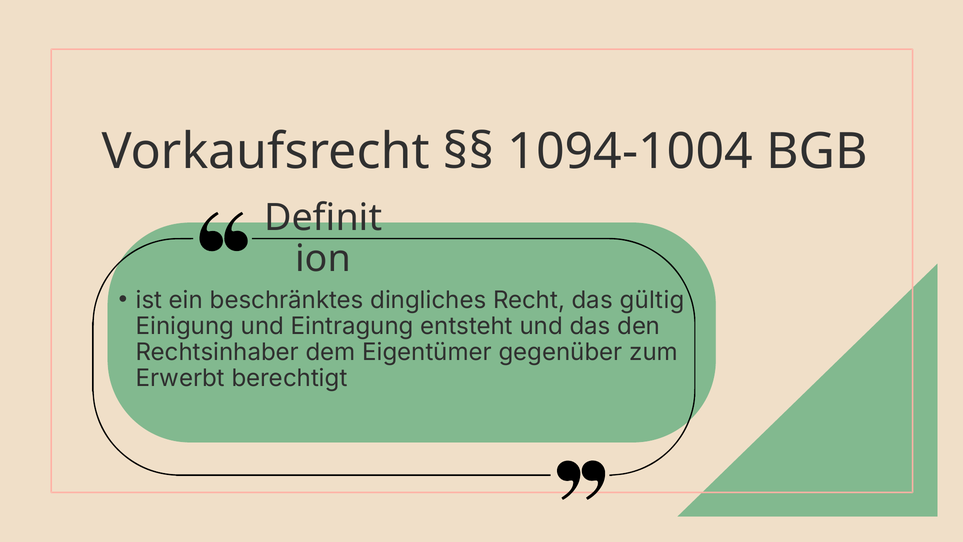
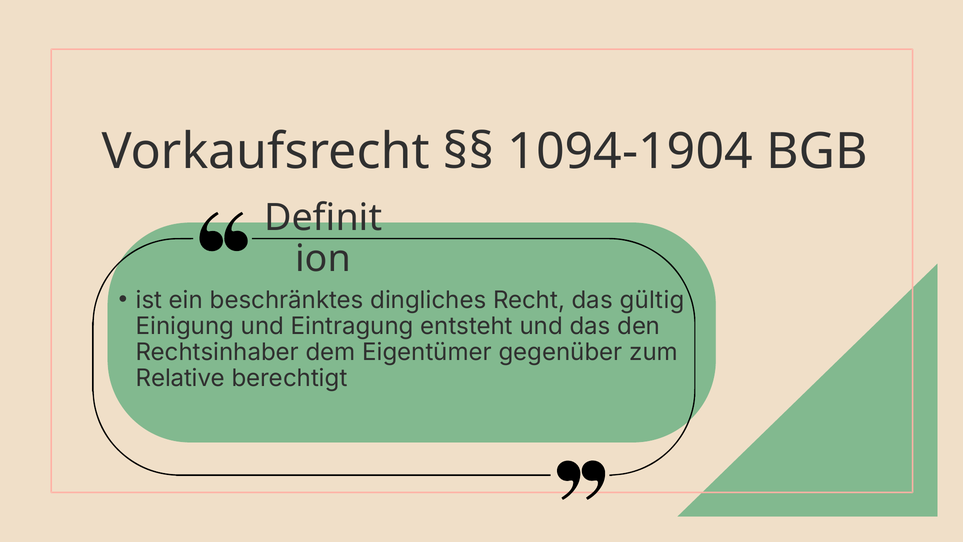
1094-1004: 1094-1004 -> 1094-1904
Erwerbt: Erwerbt -> Relative
